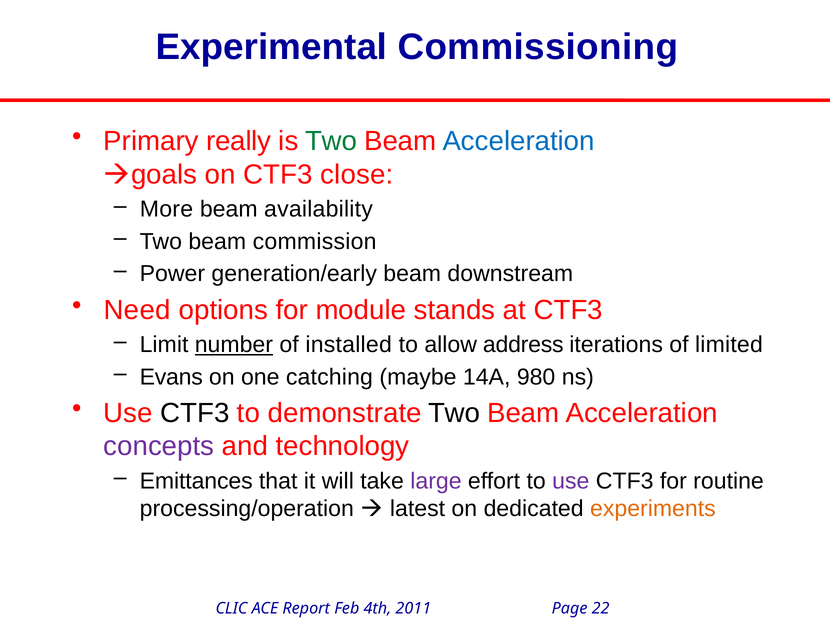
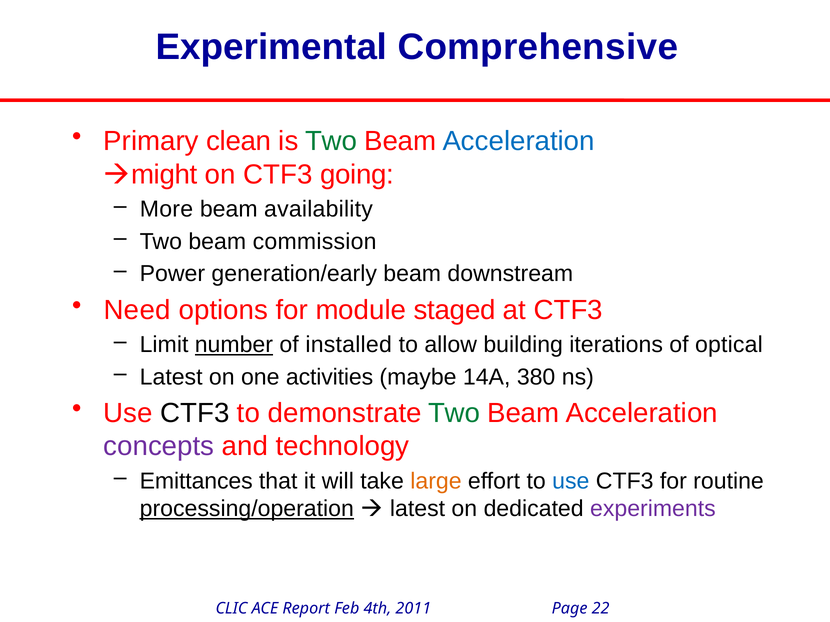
Commissioning: Commissioning -> Comprehensive
really: really -> clean
goals: goals -> might
close: close -> going
stands: stands -> staged
address: address -> building
limited: limited -> optical
Evans at (171, 377): Evans -> Latest
catching: catching -> activities
980: 980 -> 380
Two at (454, 414) colour: black -> green
large colour: purple -> orange
use at (571, 481) colour: purple -> blue
processing/operation underline: none -> present
experiments colour: orange -> purple
